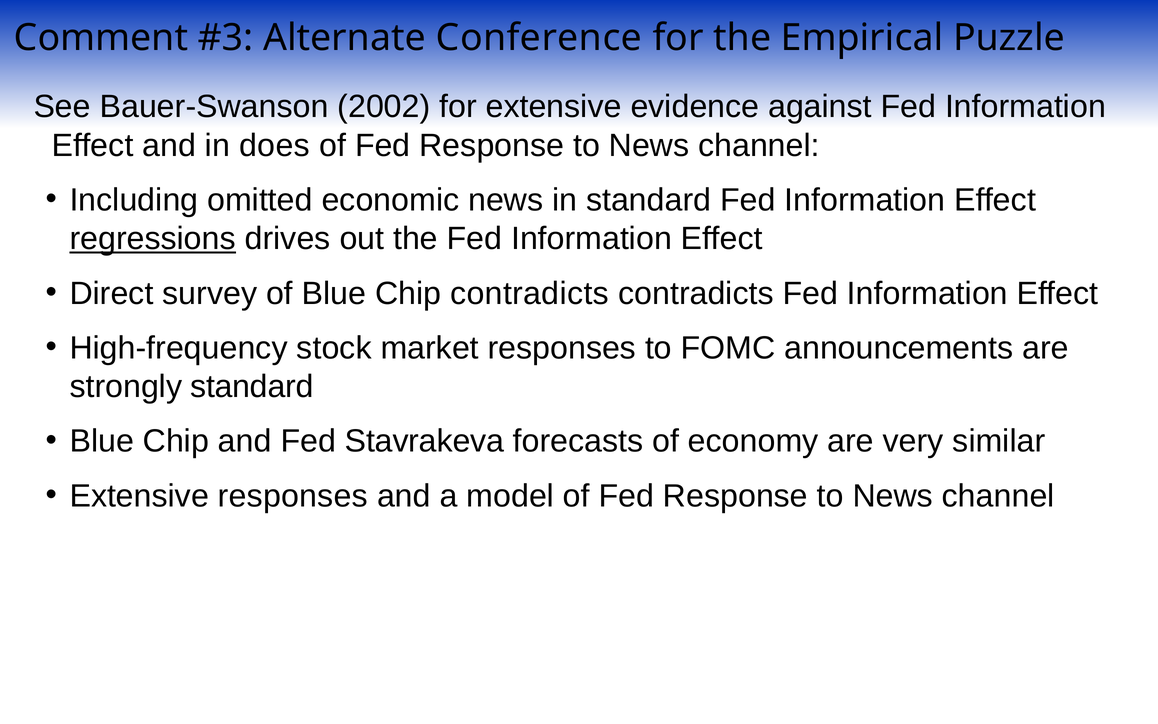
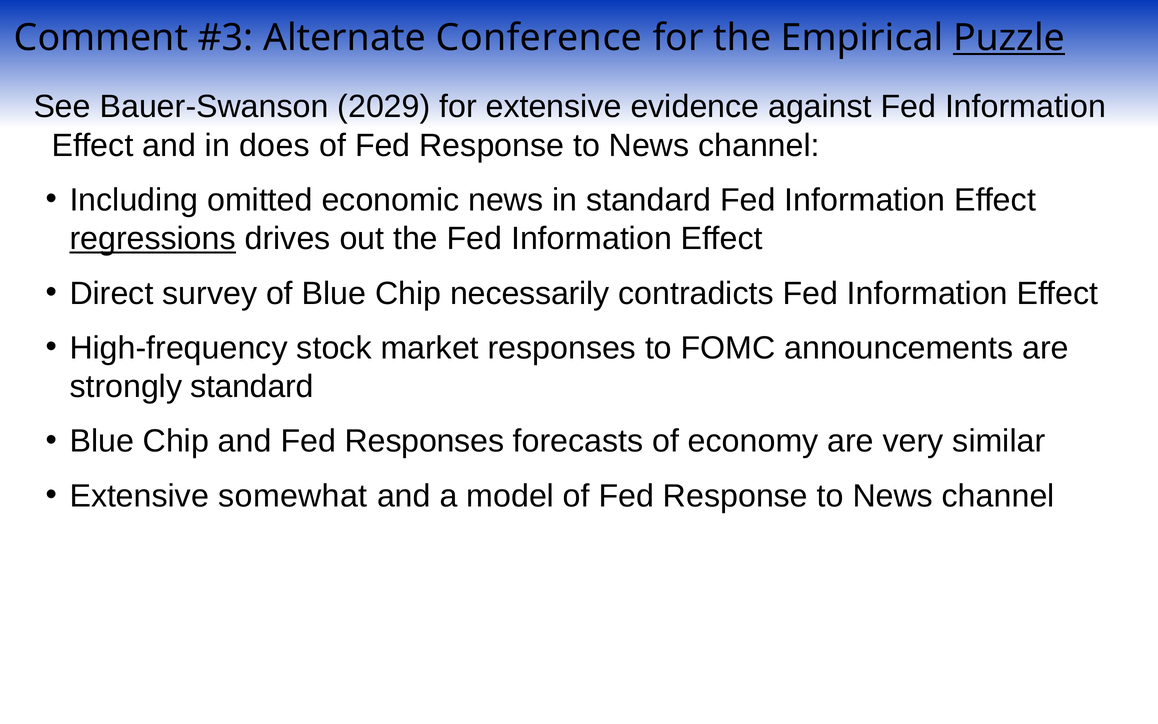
Puzzle underline: none -> present
2002: 2002 -> 2029
Chip contradicts: contradicts -> necessarily
Fed Stavrakeva: Stavrakeva -> Responses
Extensive responses: responses -> somewhat
